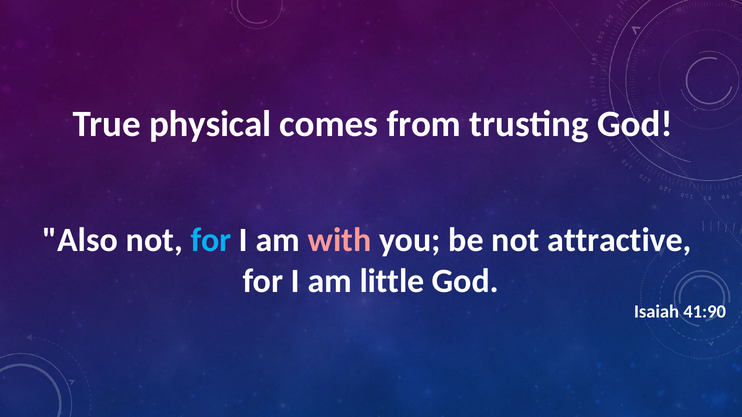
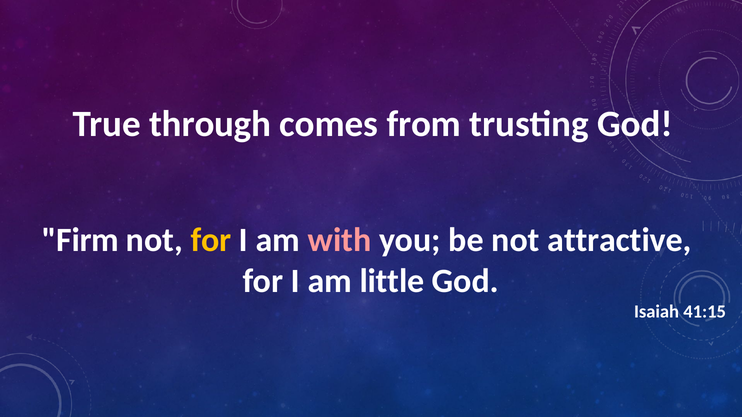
physical: physical -> through
Also: Also -> Firm
for at (211, 240) colour: light blue -> yellow
41:90: 41:90 -> 41:15
